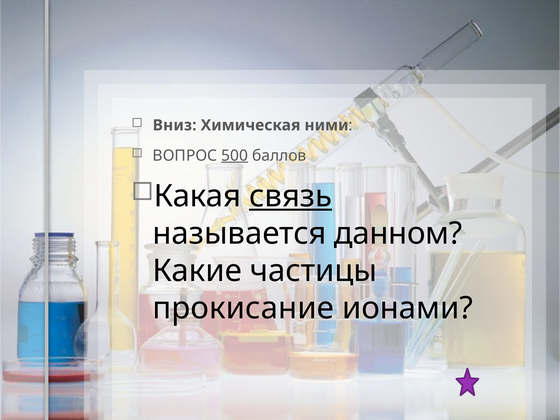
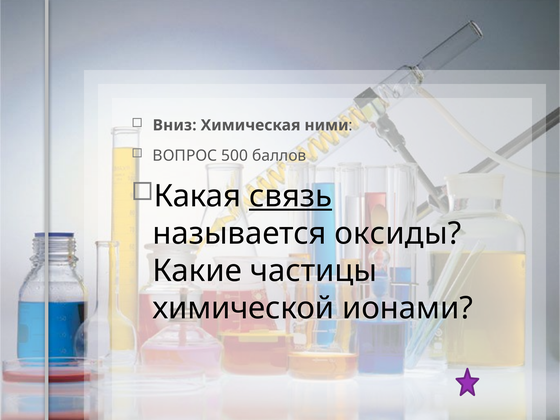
500 underline: present -> none
данном: данном -> оксиды
прокисание: прокисание -> химической
